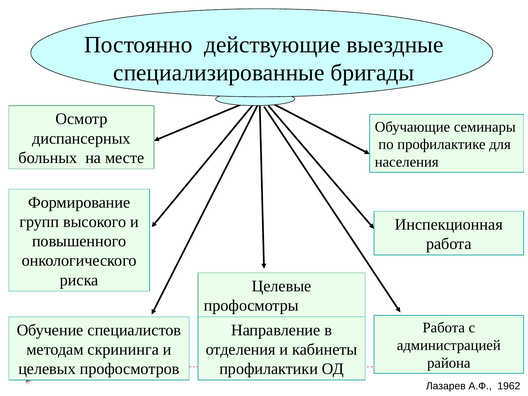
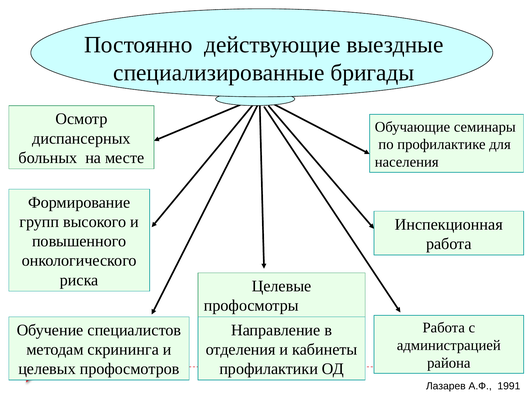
1962: 1962 -> 1991
